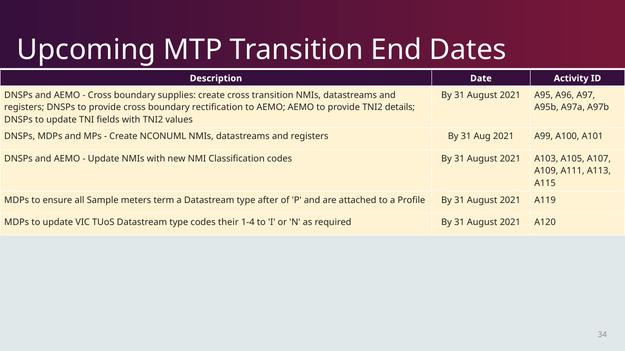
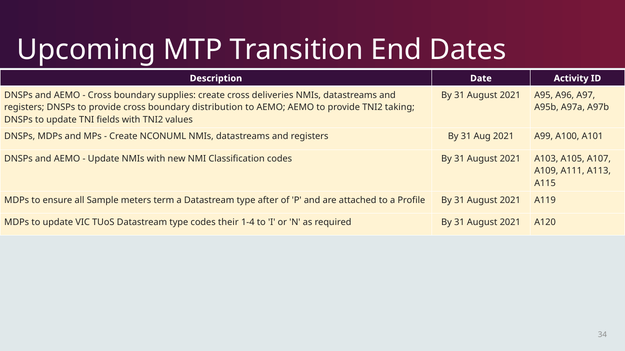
cross transition: transition -> deliveries
rectification: rectification -> distribution
details: details -> taking
